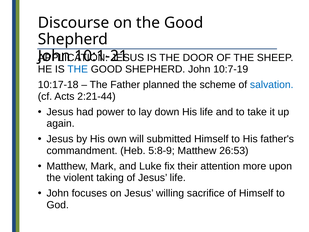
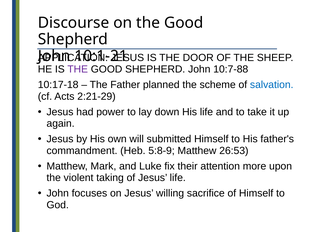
THE at (78, 69) colour: blue -> purple
10:7-19: 10:7-19 -> 10:7-88
2:21-44: 2:21-44 -> 2:21-29
